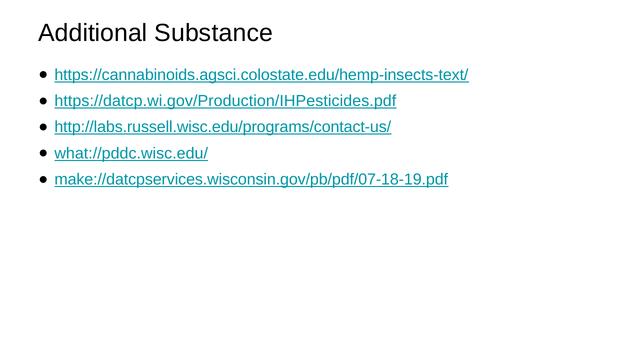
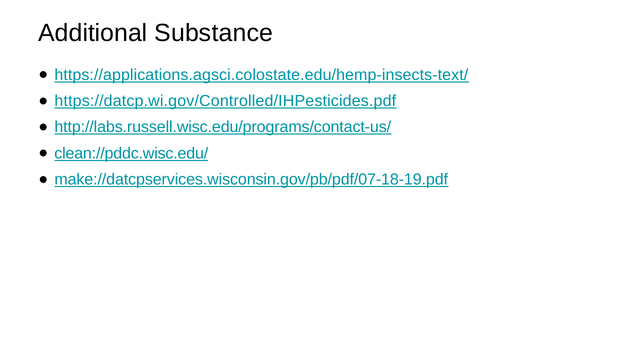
https://cannabinoids.agsci.colostate.edu/hemp-insects-text/: https://cannabinoids.agsci.colostate.edu/hemp-insects-text/ -> https://applications.agsci.colostate.edu/hemp-insects-text/
https://datcp.wi.gov/Production/IHPesticides.pdf: https://datcp.wi.gov/Production/IHPesticides.pdf -> https://datcp.wi.gov/Controlled/IHPesticides.pdf
what://pddc.wisc.edu/: what://pddc.wisc.edu/ -> clean://pddc.wisc.edu/
